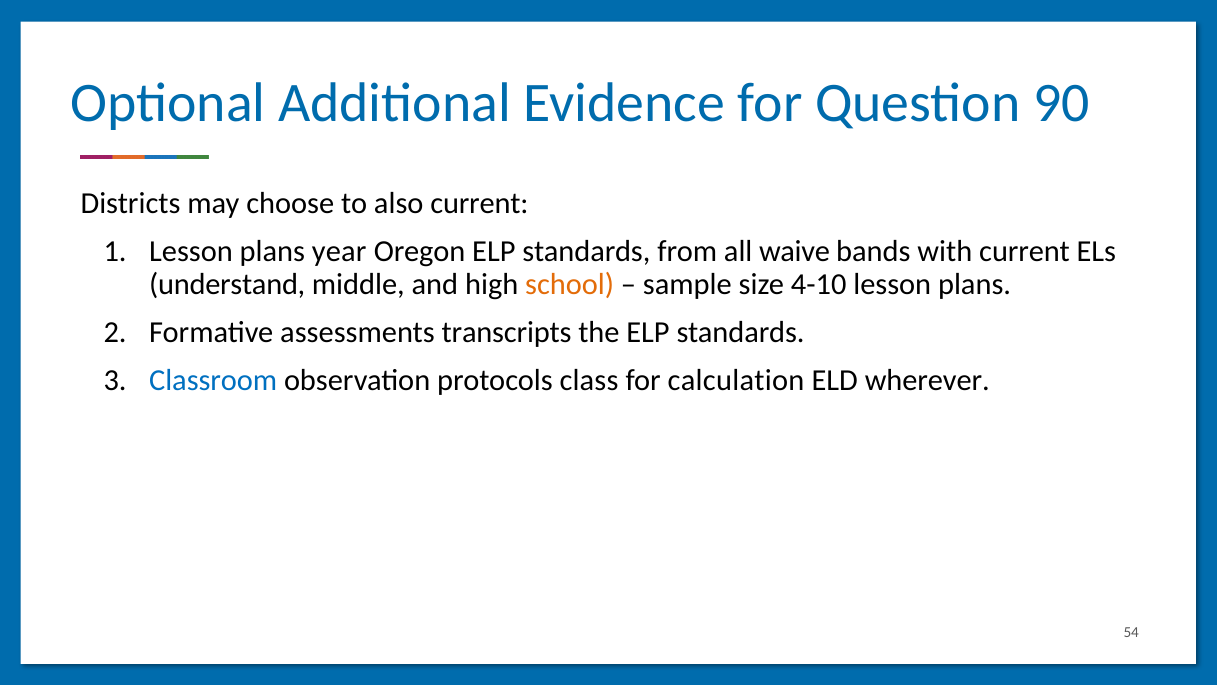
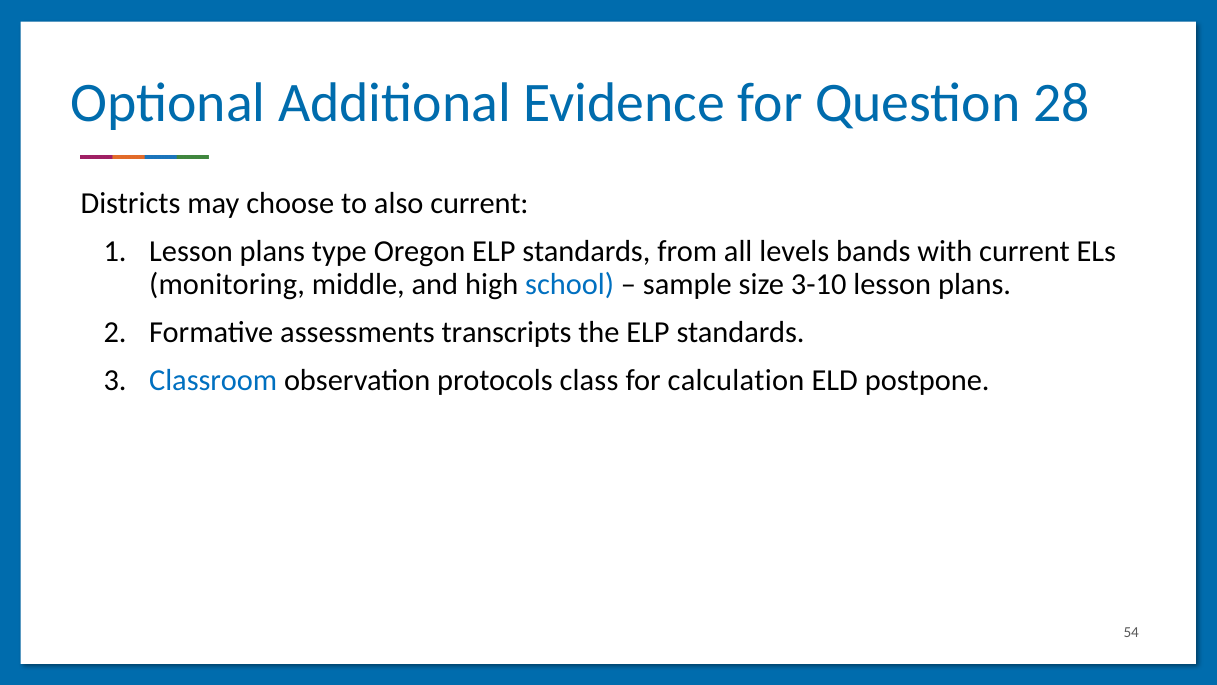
90: 90 -> 28
year: year -> type
waive: waive -> levels
understand: understand -> monitoring
school colour: orange -> blue
4-10: 4-10 -> 3-10
wherever: wherever -> postpone
